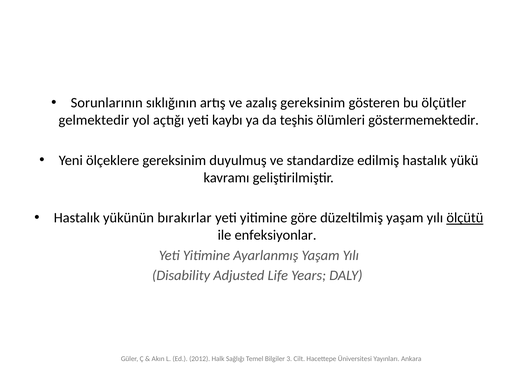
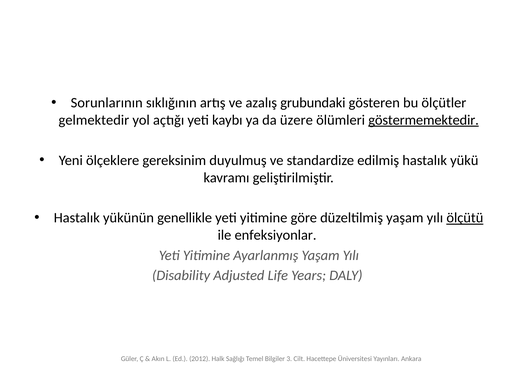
azalış gereksinim: gereksinim -> grubundaki
teşhis: teşhis -> üzere
göstermemektedir underline: none -> present
bırakırlar: bırakırlar -> genellikle
